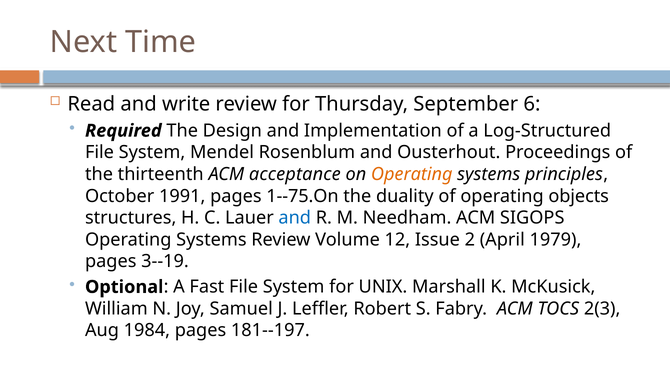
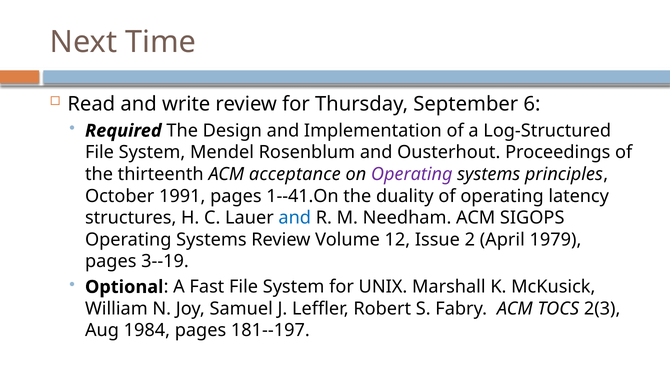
Operating at (412, 174) colour: orange -> purple
1--75.On: 1--75.On -> 1--41.On
objects: objects -> latency
